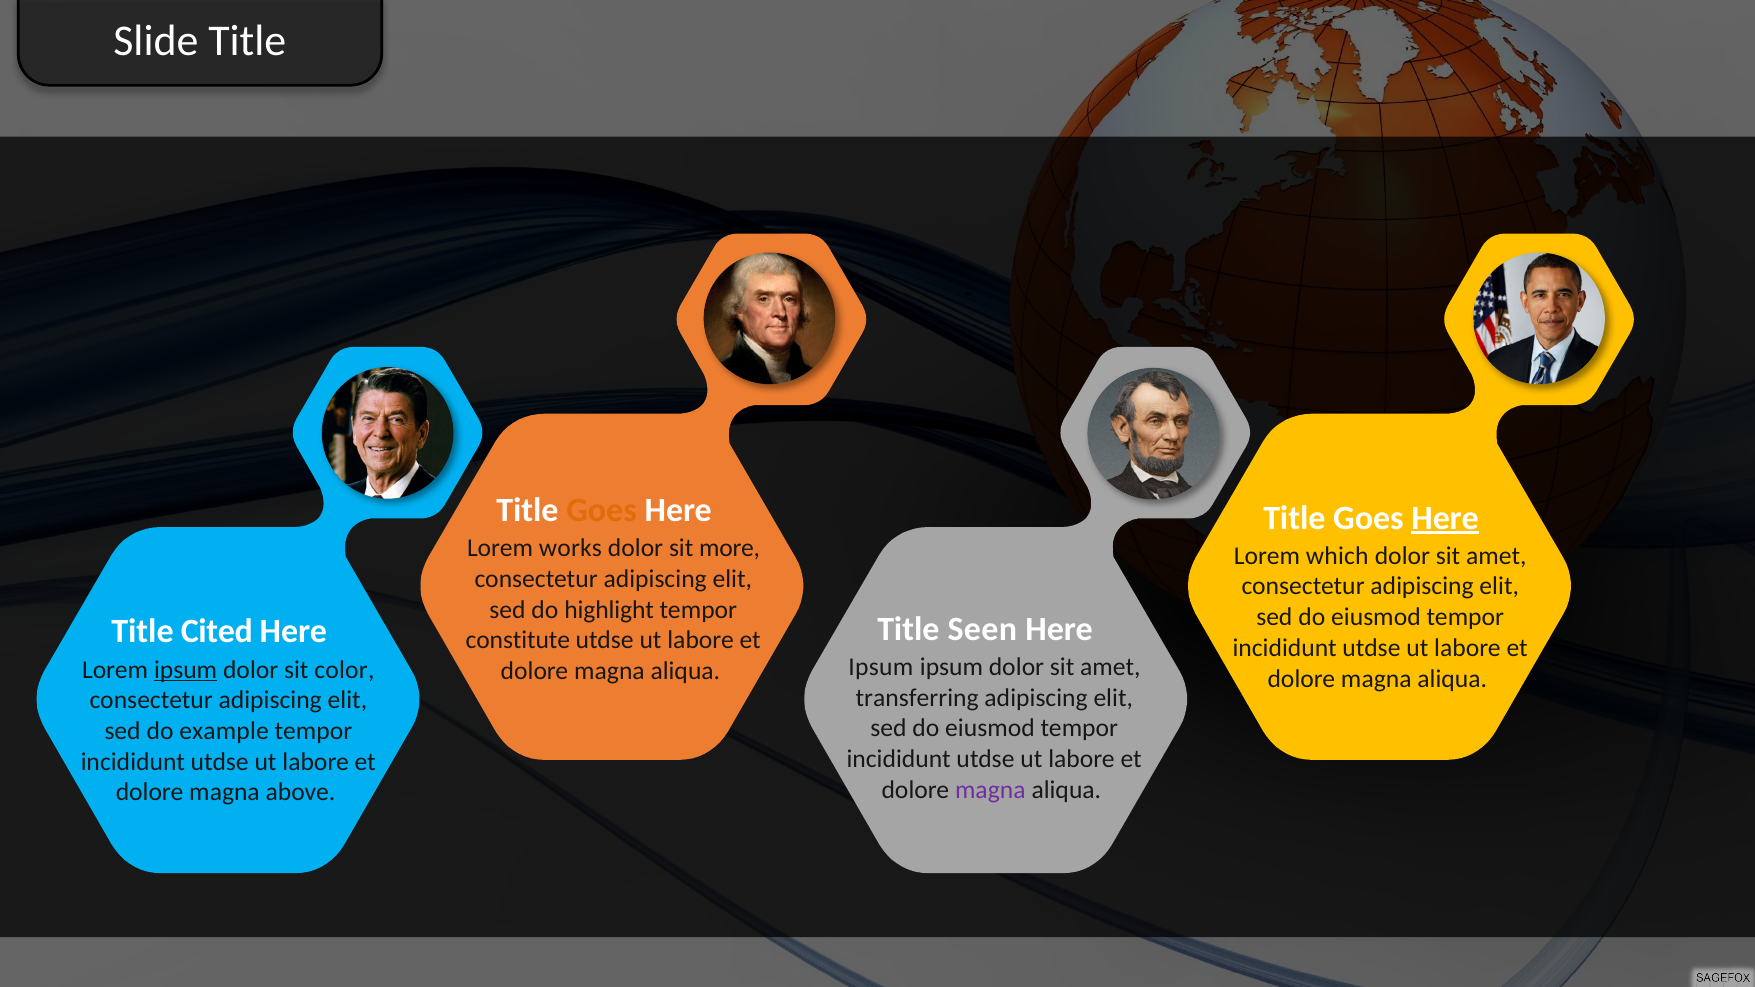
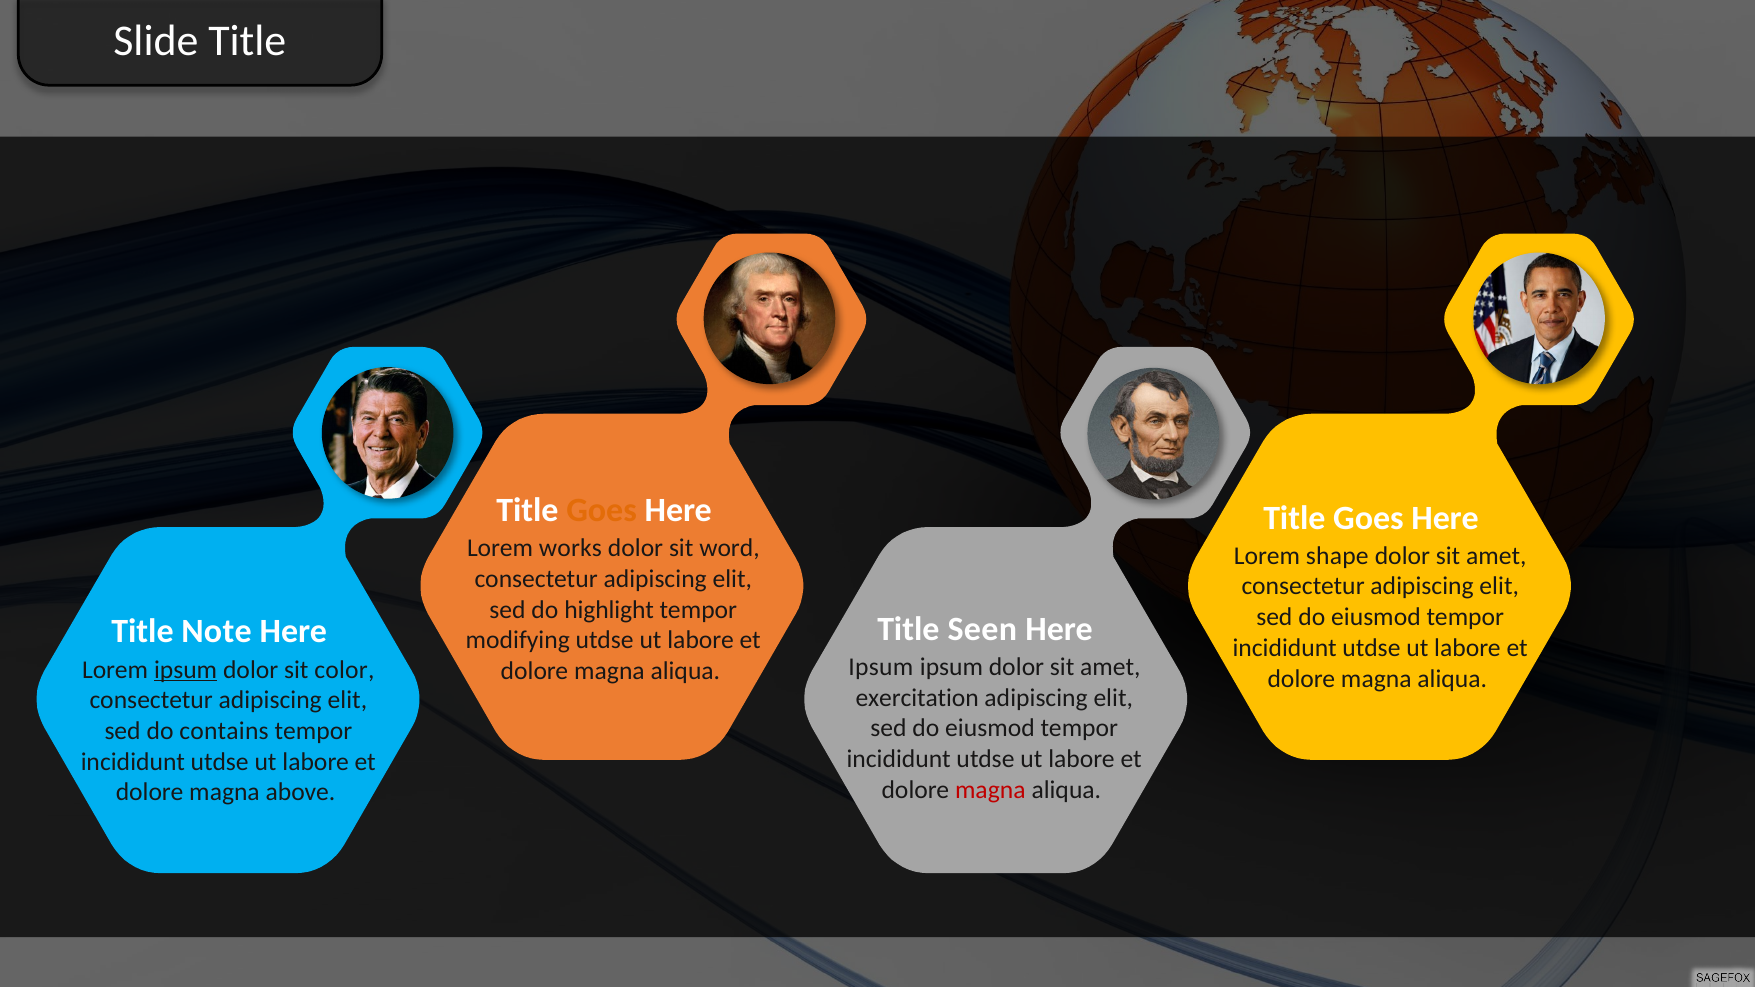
Here at (1445, 518) underline: present -> none
more: more -> word
which: which -> shape
Cited: Cited -> Note
constitute: constitute -> modifying
transferring: transferring -> exercitation
example: example -> contains
magna at (990, 790) colour: purple -> red
